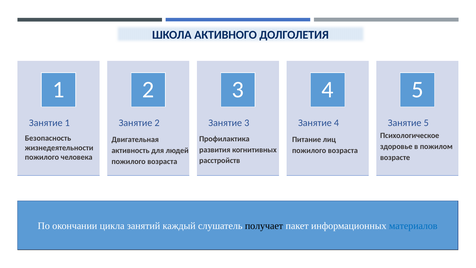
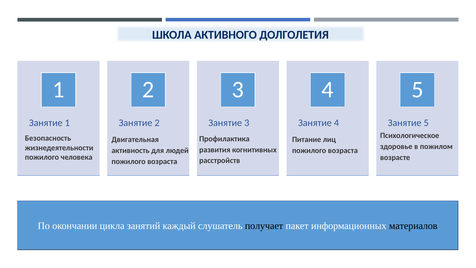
материалов colour: blue -> black
